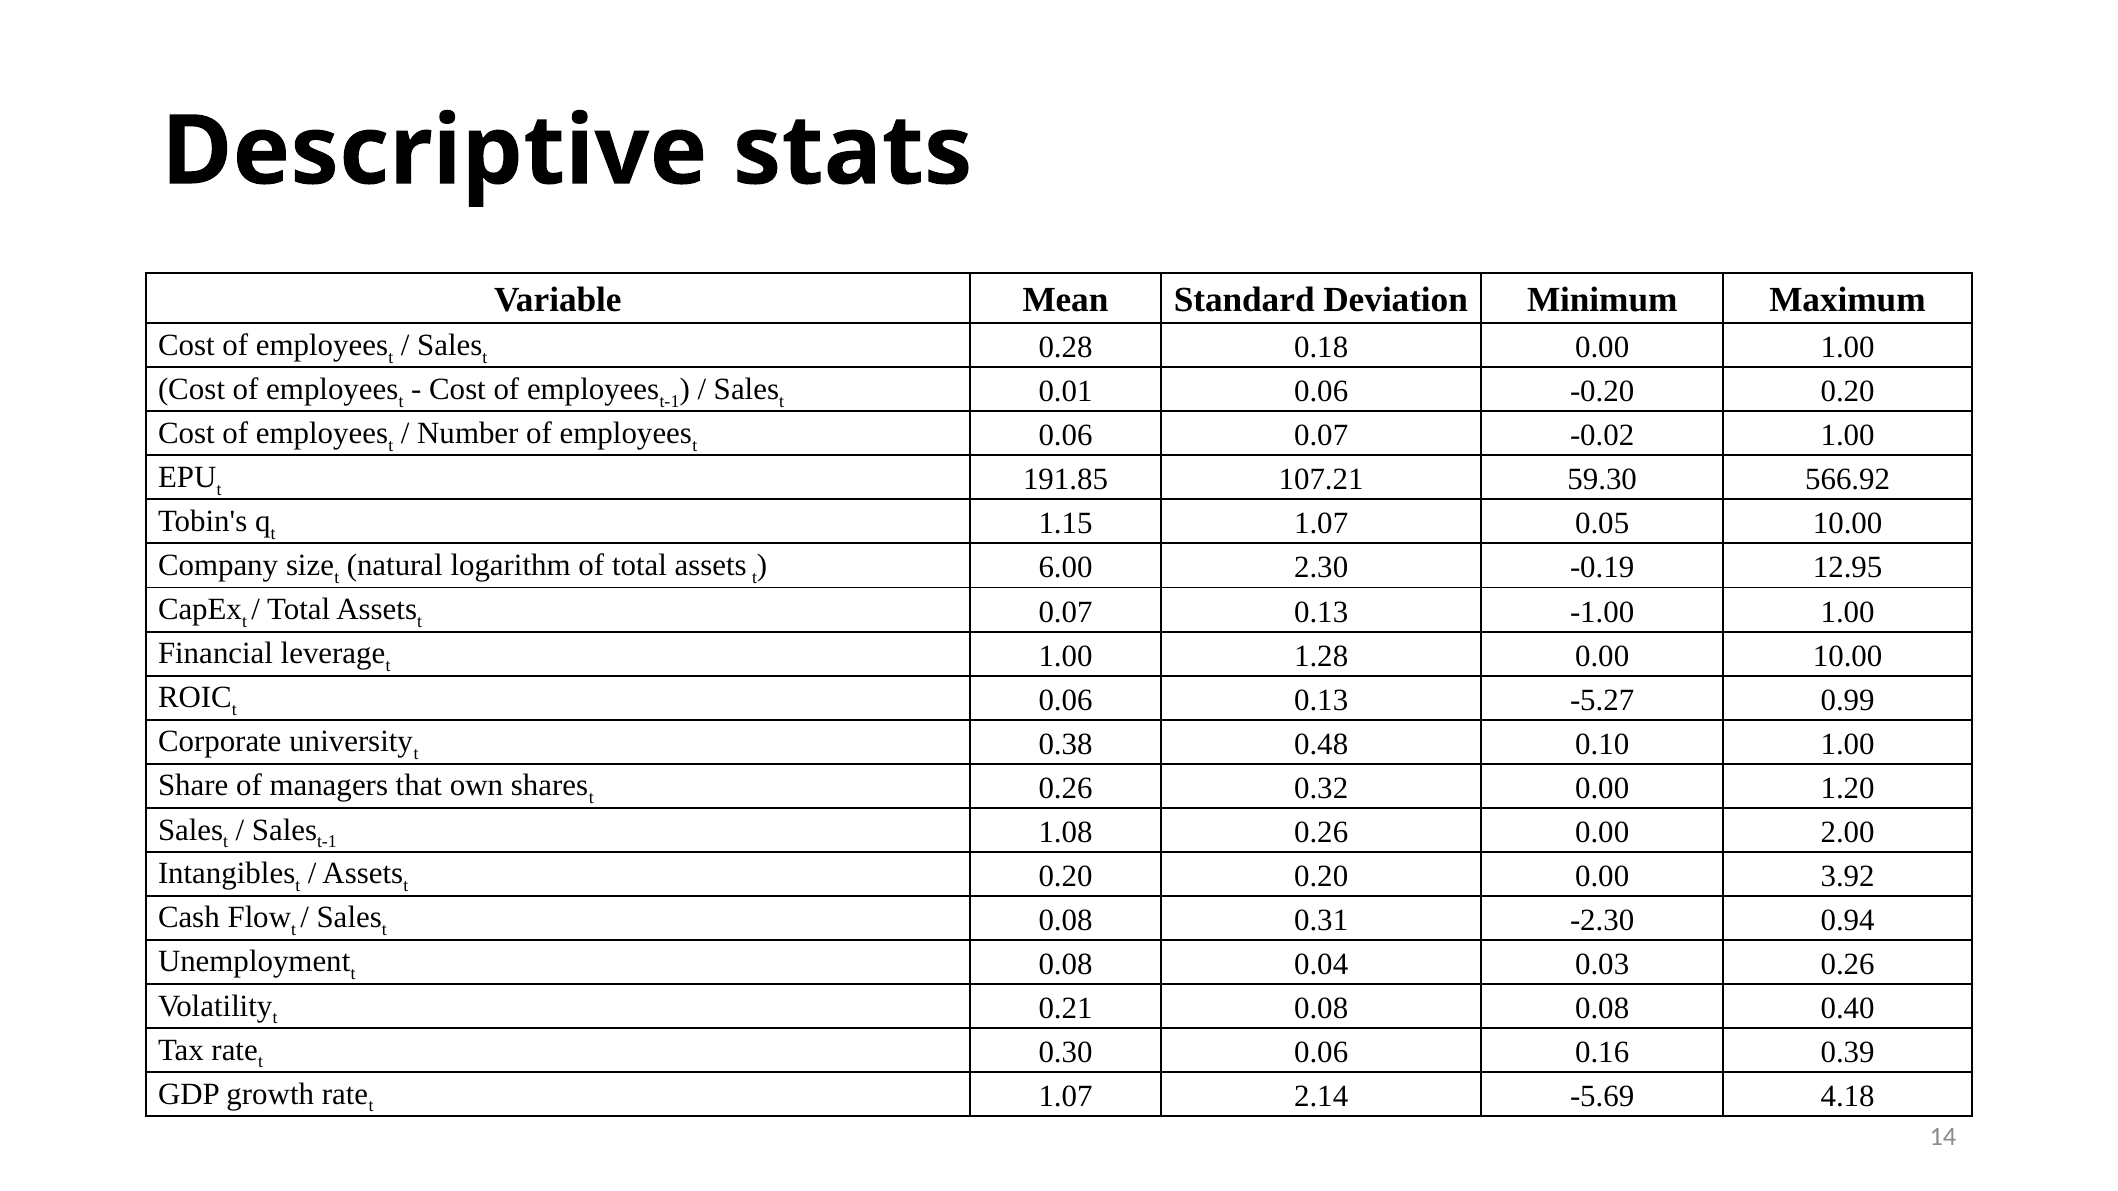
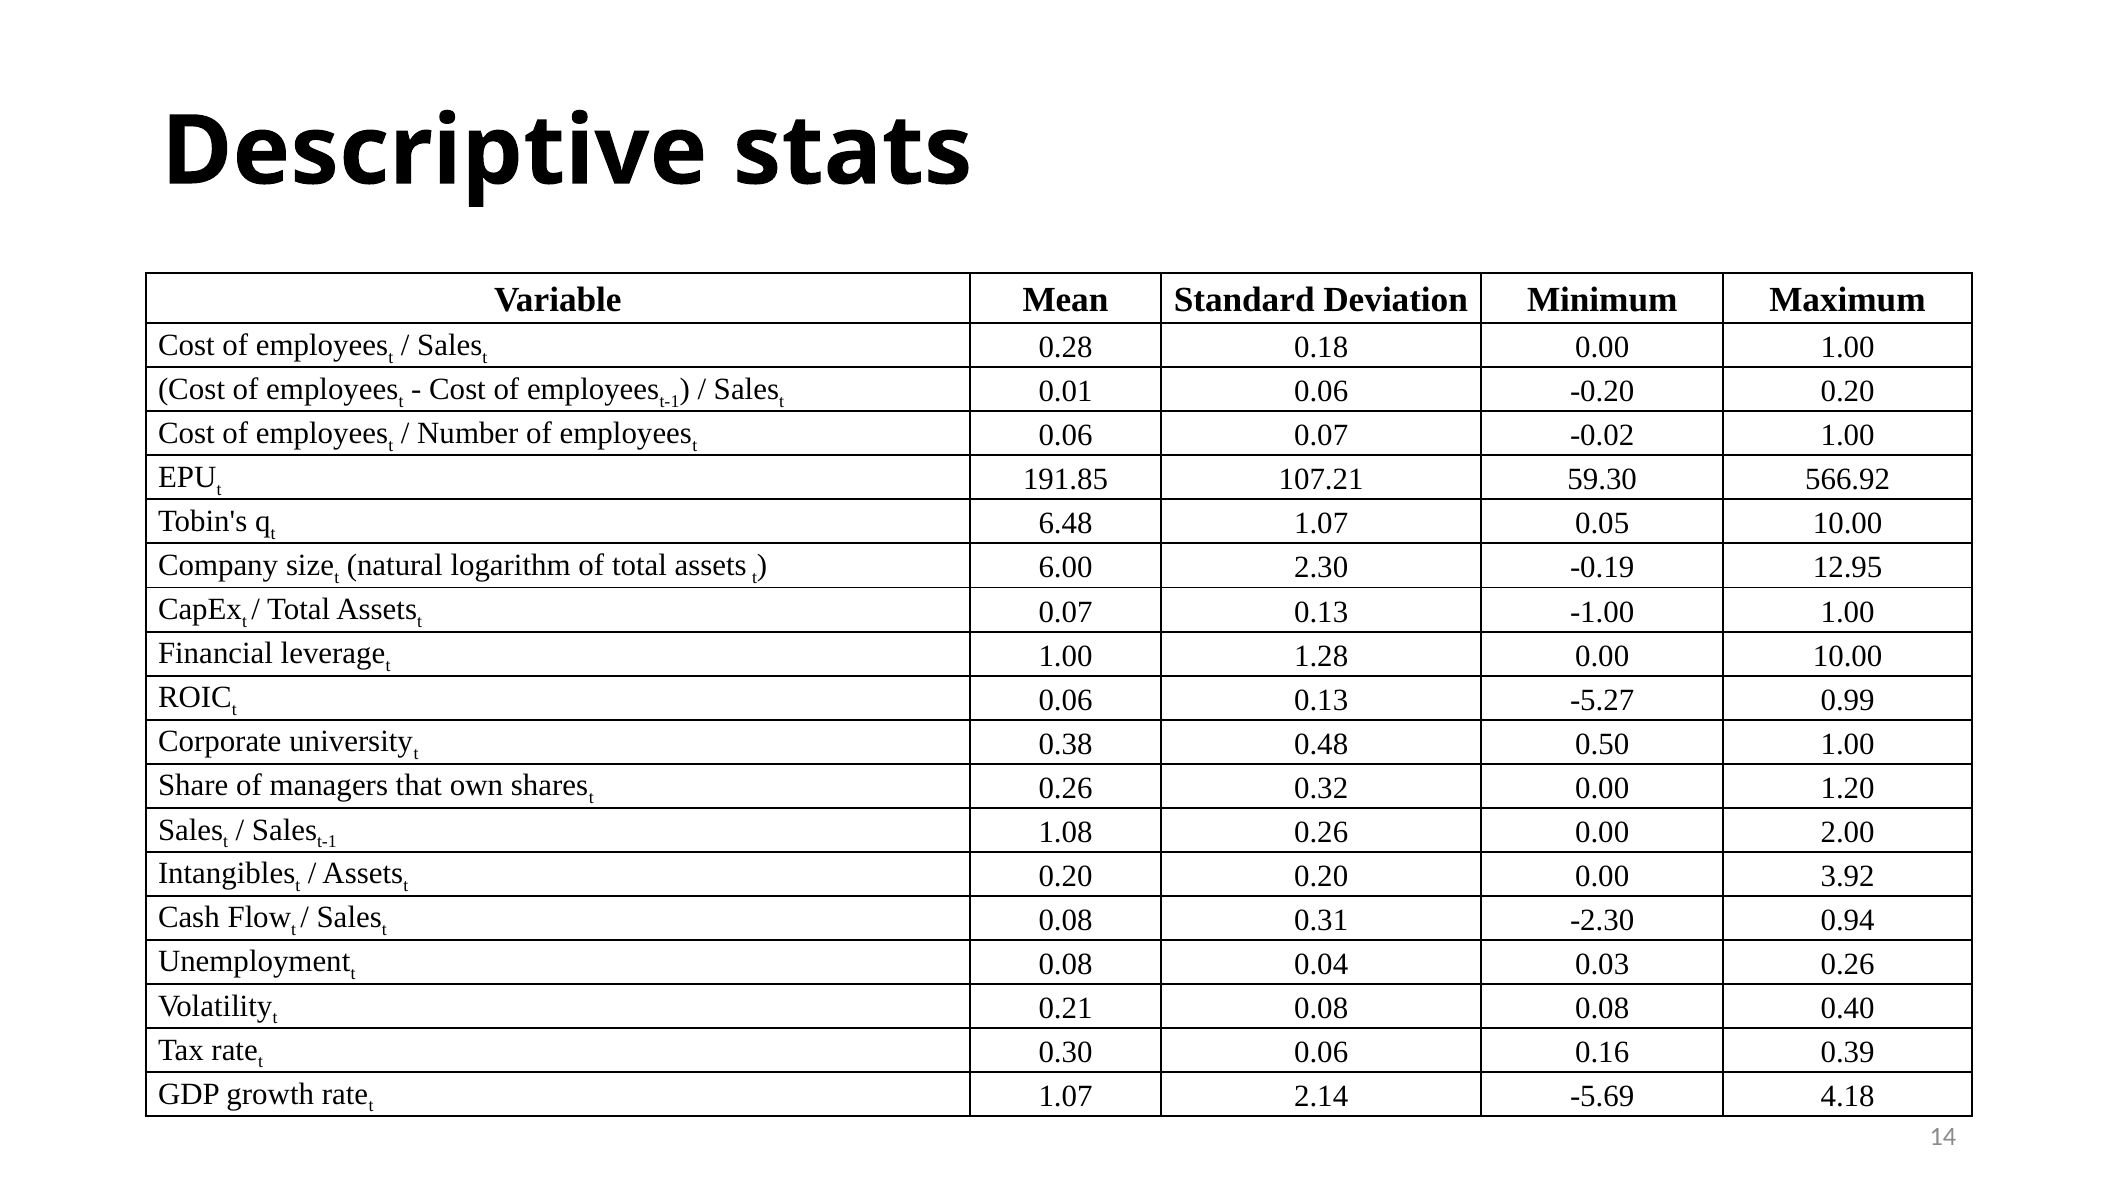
1.15: 1.15 -> 6.48
0.10: 0.10 -> 0.50
